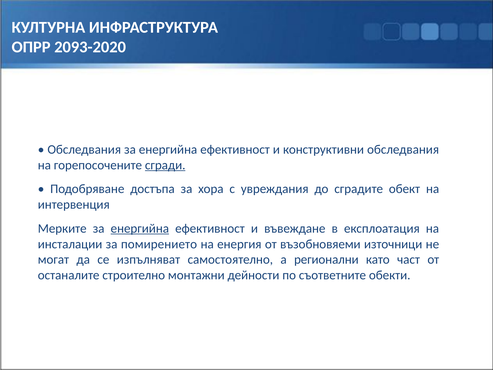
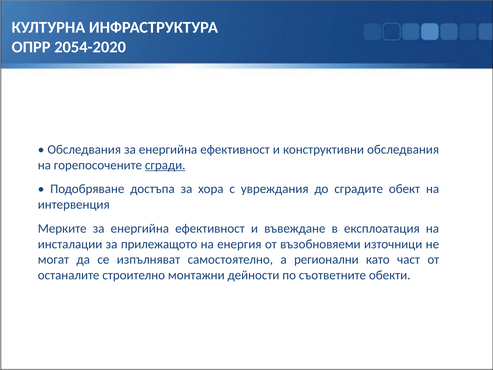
2093-2020: 2093-2020 -> 2054-2020
енергийна at (140, 228) underline: present -> none
помирението: помирението -> прилежащото
